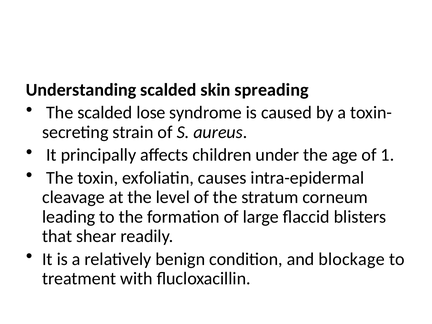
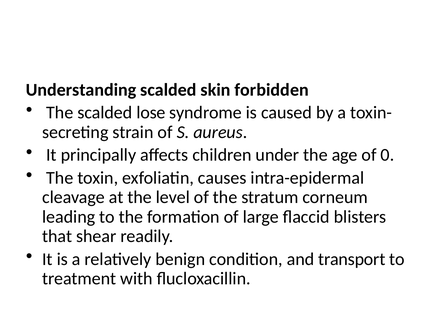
spreading: spreading -> forbidden
1: 1 -> 0
blockage: blockage -> transport
